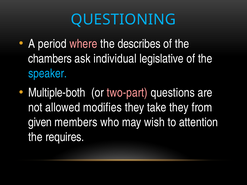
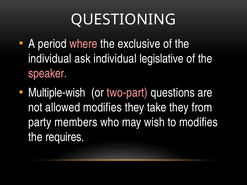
QUESTIONING colour: light blue -> white
describes: describes -> exclusive
chambers at (50, 59): chambers -> individual
speaker colour: light blue -> pink
Multiple-both: Multiple-both -> Multiple-wish
given: given -> party
to attention: attention -> modifies
